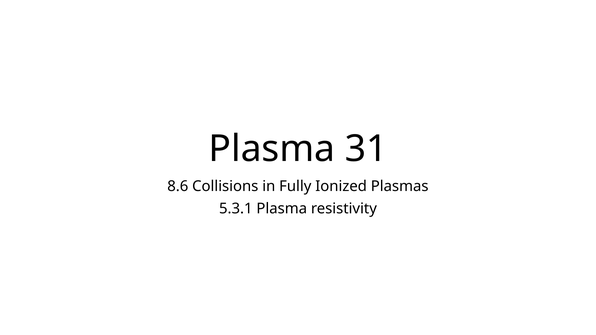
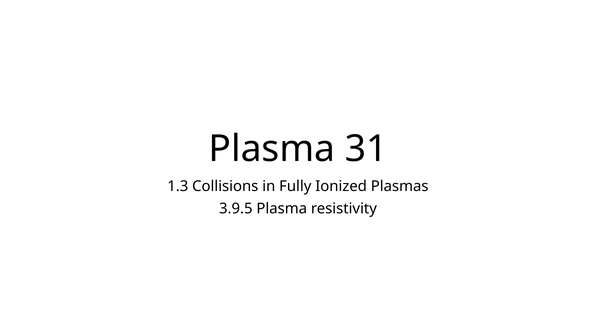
8.6: 8.6 -> 1.3
5.3.1: 5.3.1 -> 3.9.5
